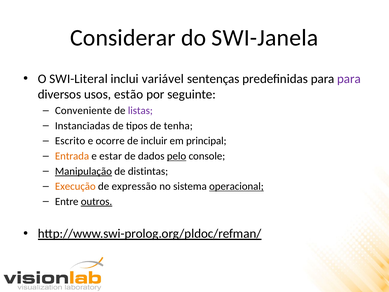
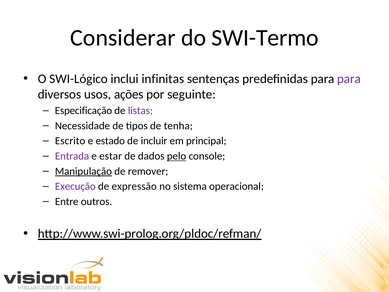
SWI-Janela: SWI-Janela -> SWI-Termo
SWI-Literal: SWI-Literal -> SWI-Lógico
variável: variável -> infinitas
estão: estão -> ações
Conveniente: Conveniente -> Especificação
Instanciadas: Instanciadas -> Necessidade
ocorre: ocorre -> estado
Entrada colour: orange -> purple
distintas: distintas -> remover
Execução colour: orange -> purple
operacional underline: present -> none
outros underline: present -> none
